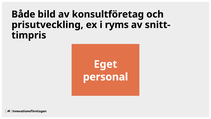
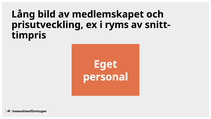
Både: Både -> Lång
konsultföretag: konsultföretag -> medlemskapet
